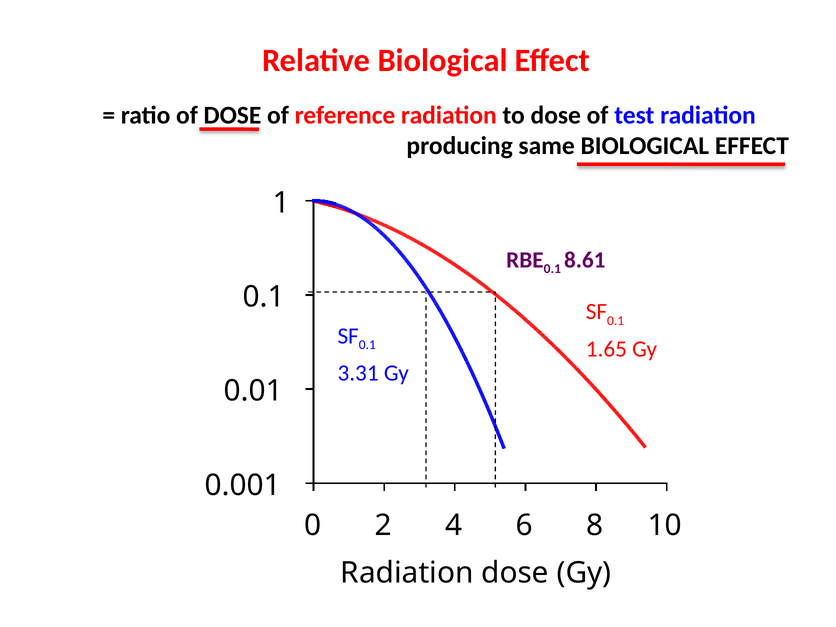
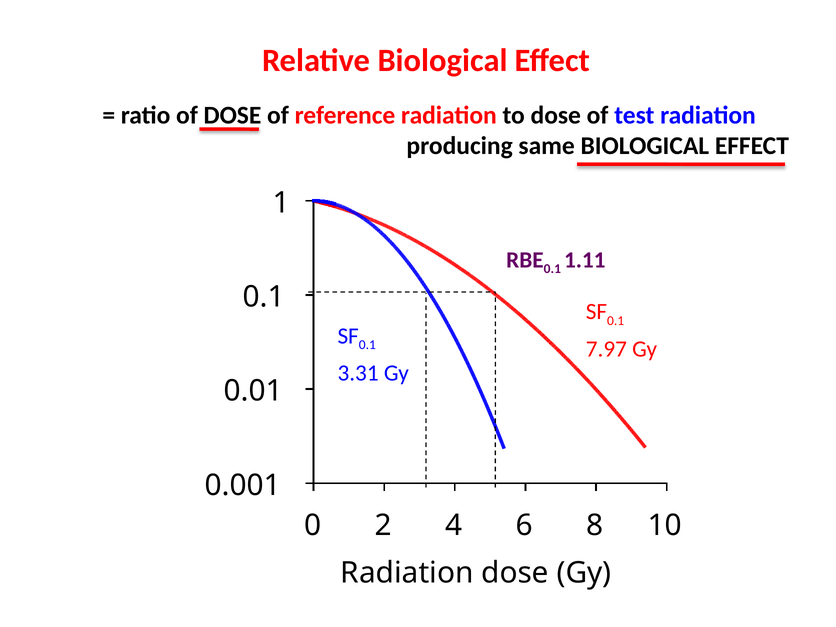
8.61: 8.61 -> 1.11
1.65: 1.65 -> 7.97
